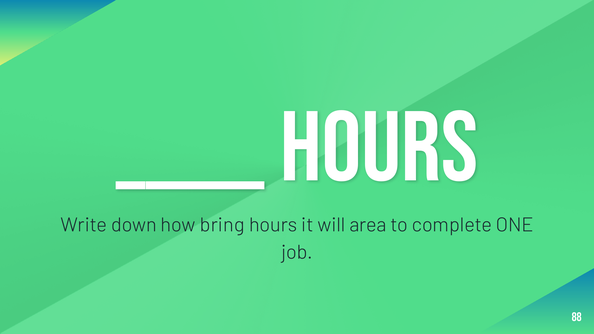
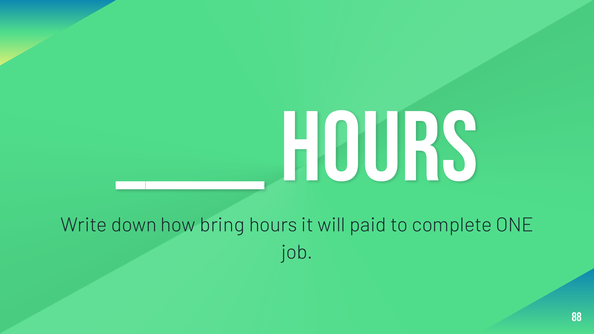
area: area -> paid
